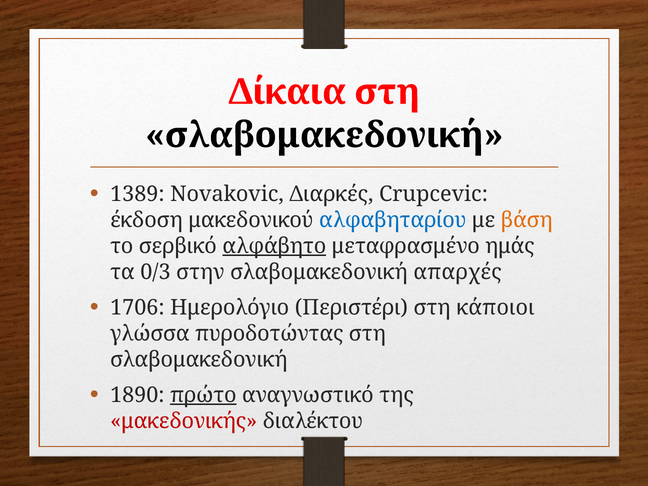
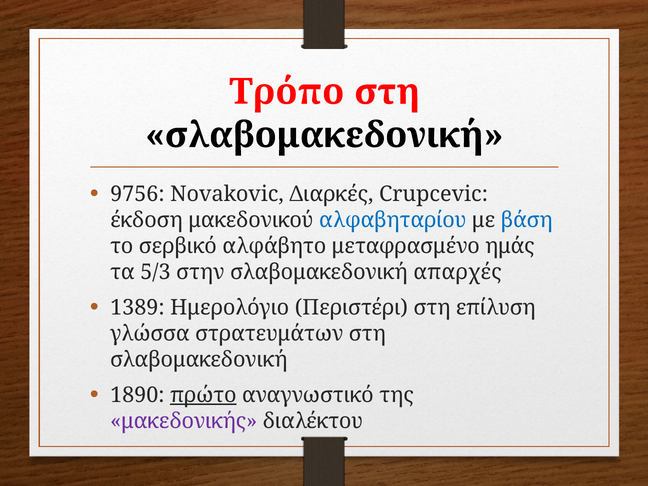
Δίκαια: Δίκαια -> Τρόπο
1389: 1389 -> 9756
βάση colour: orange -> blue
αλφάβητο underline: present -> none
0/3: 0/3 -> 5/3
1706: 1706 -> 1389
κάποιοι: κάποιοι -> επίλυση
πυροδοτώντας: πυροδοτώντας -> στρατευμάτων
μακεδονικής colour: red -> purple
